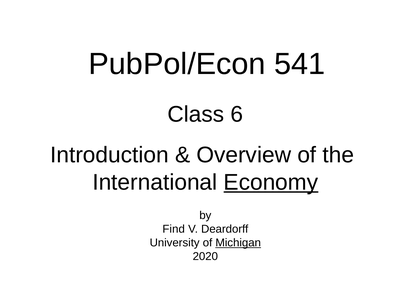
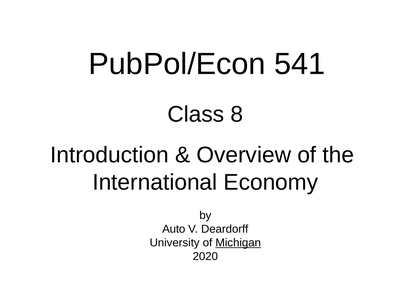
6: 6 -> 8
Economy underline: present -> none
Find: Find -> Auto
